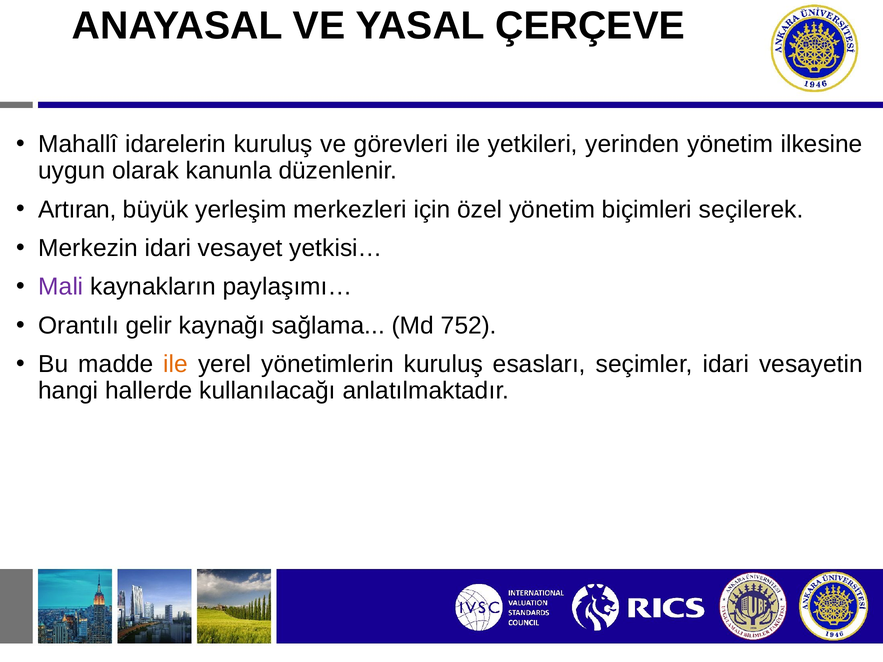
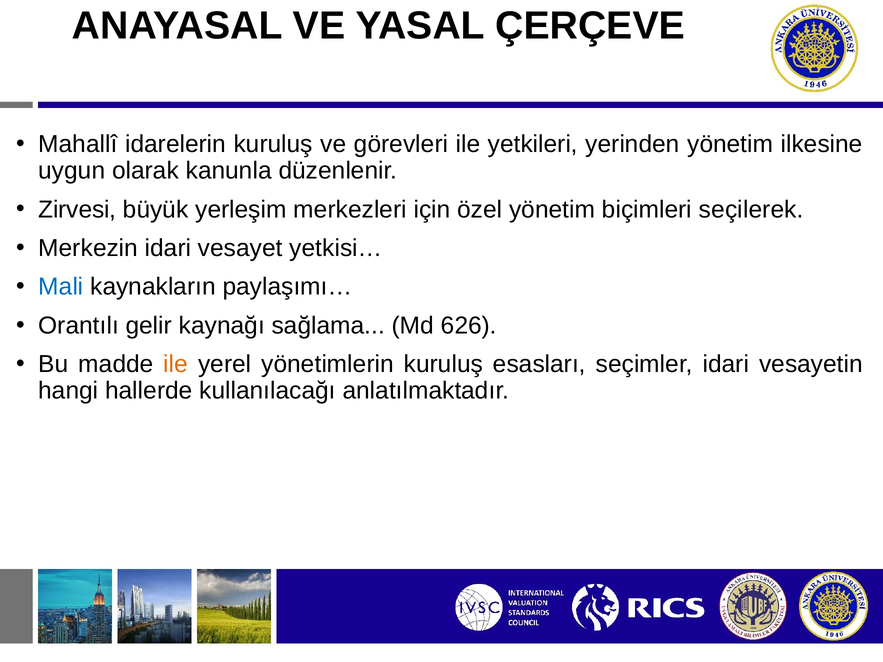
Artıran: Artıran -> Zirvesi
Mali colour: purple -> blue
752: 752 -> 626
